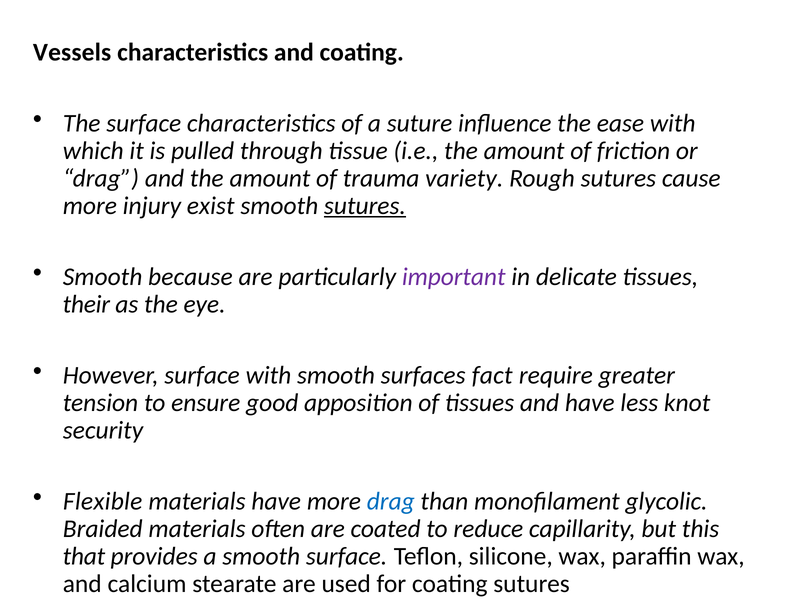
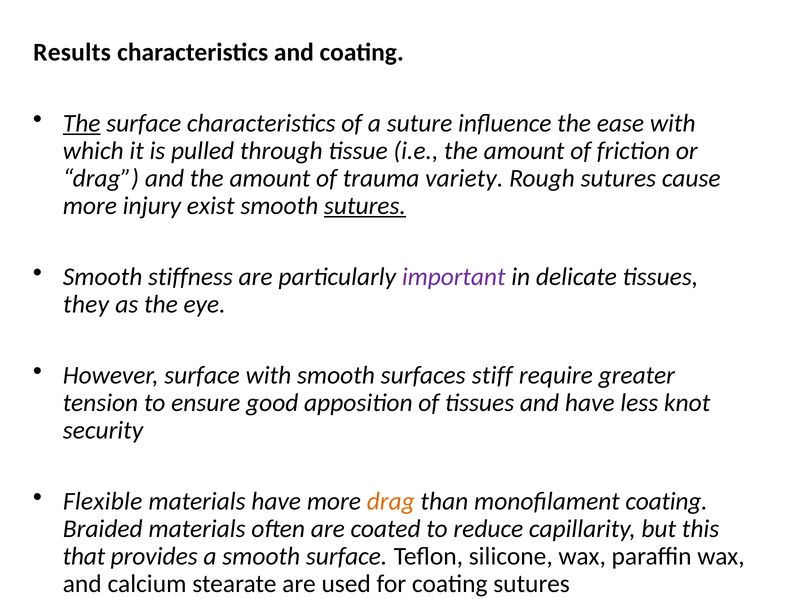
Vessels: Vessels -> Results
The at (82, 123) underline: none -> present
because: because -> stiffness
their: their -> they
fact: fact -> stiff
drag at (391, 501) colour: blue -> orange
monofilament glycolic: glycolic -> coating
